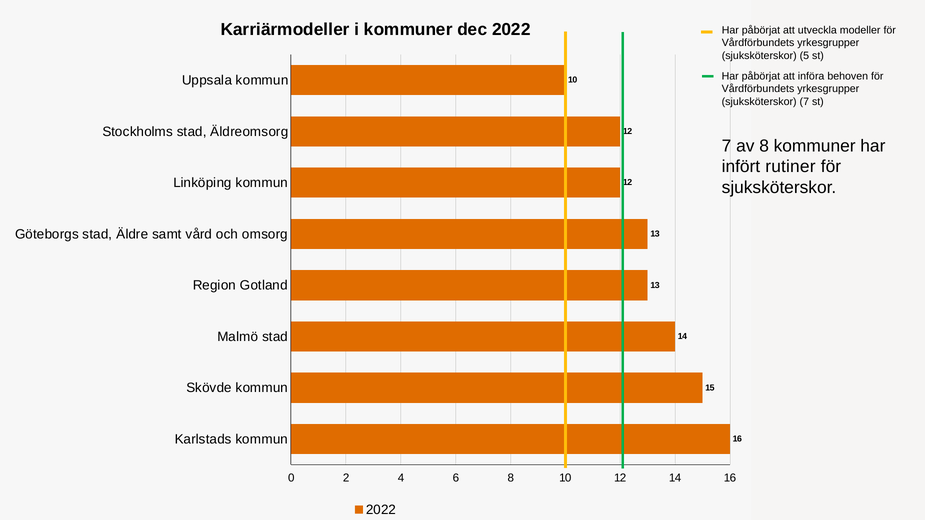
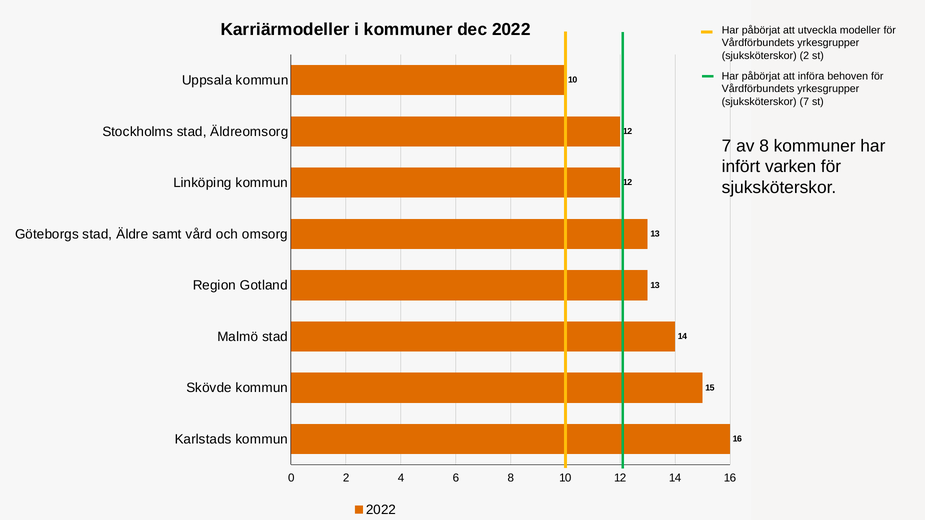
sjuksköterskor 5: 5 -> 2
rutiner: rutiner -> varken
